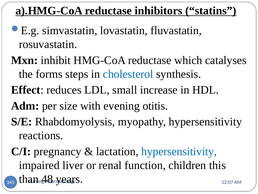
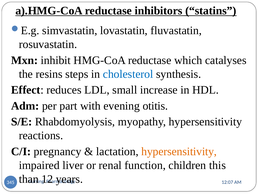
forms: forms -> resins
size: size -> part
hypersensitivity at (179, 151) colour: blue -> orange
48: 48 -> 12
